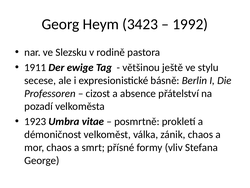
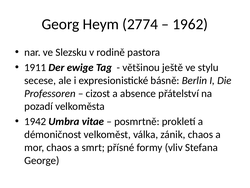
3423: 3423 -> 2774
1992: 1992 -> 1962
1923: 1923 -> 1942
